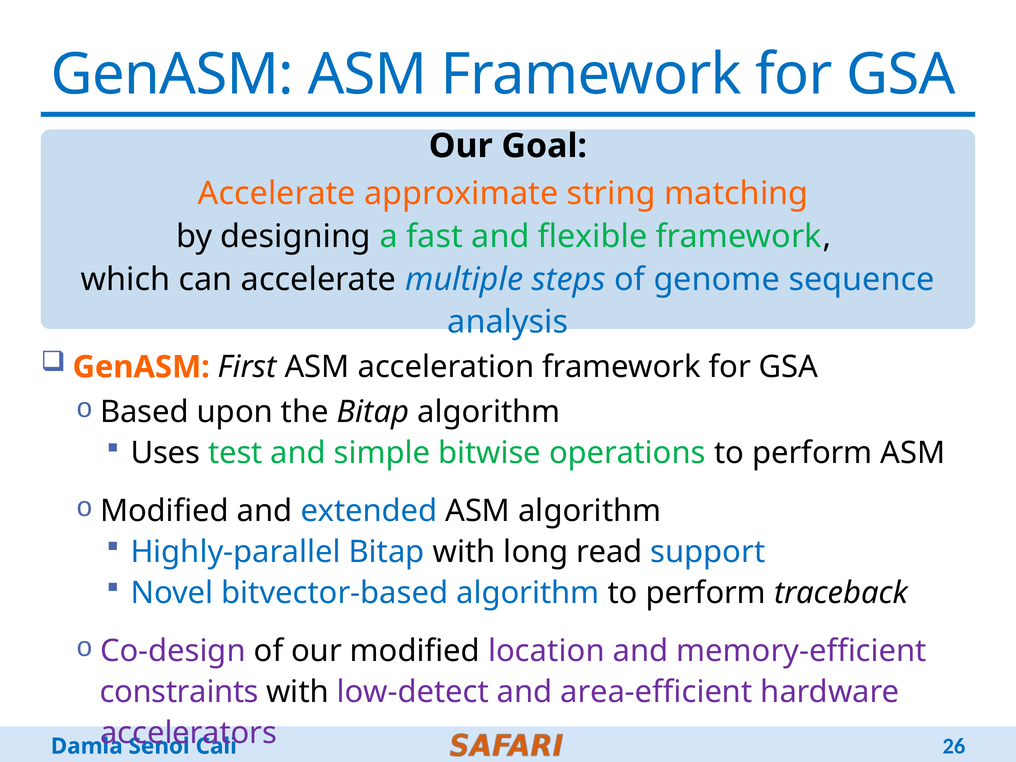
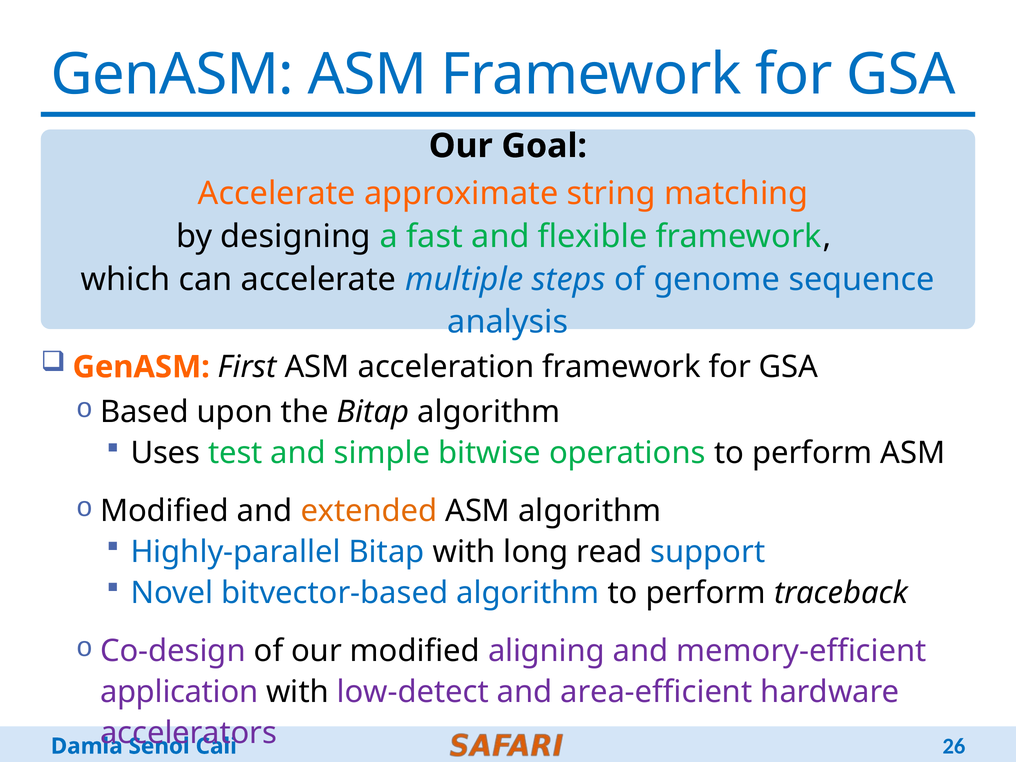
extended colour: blue -> orange
location: location -> aligning
constraints: constraints -> application
